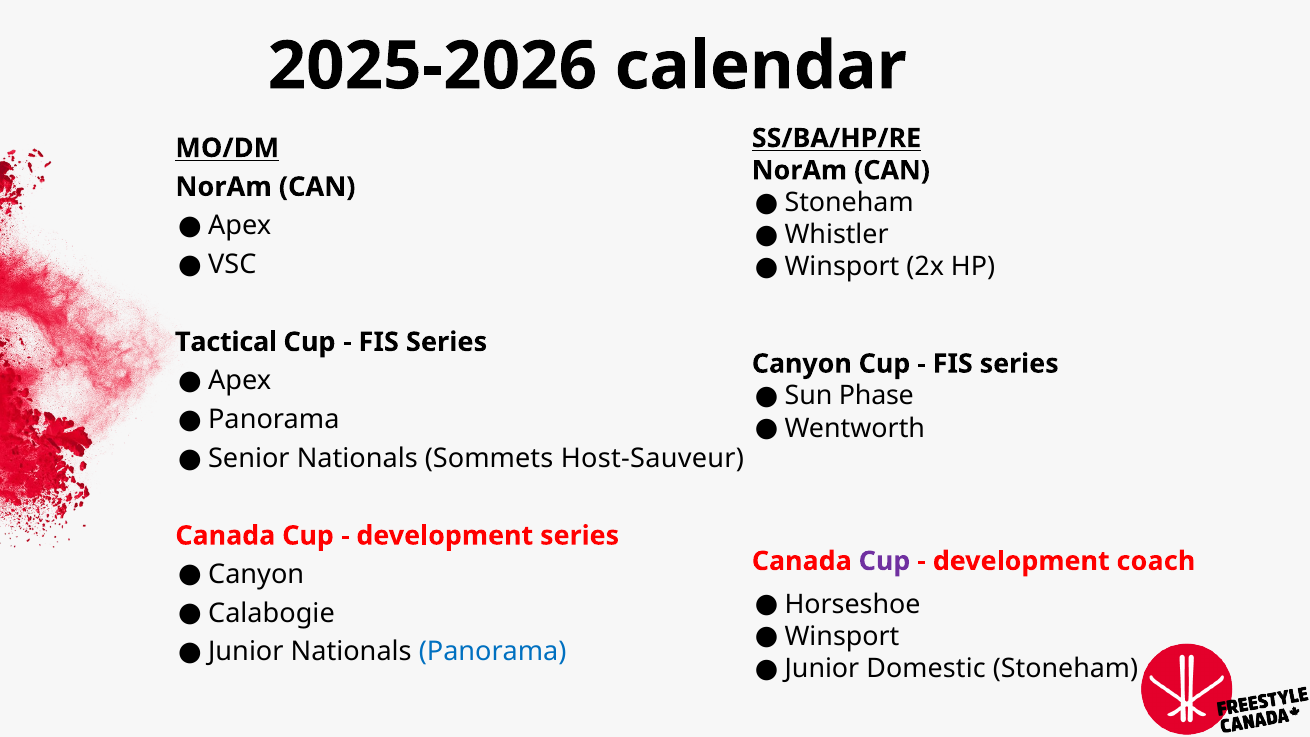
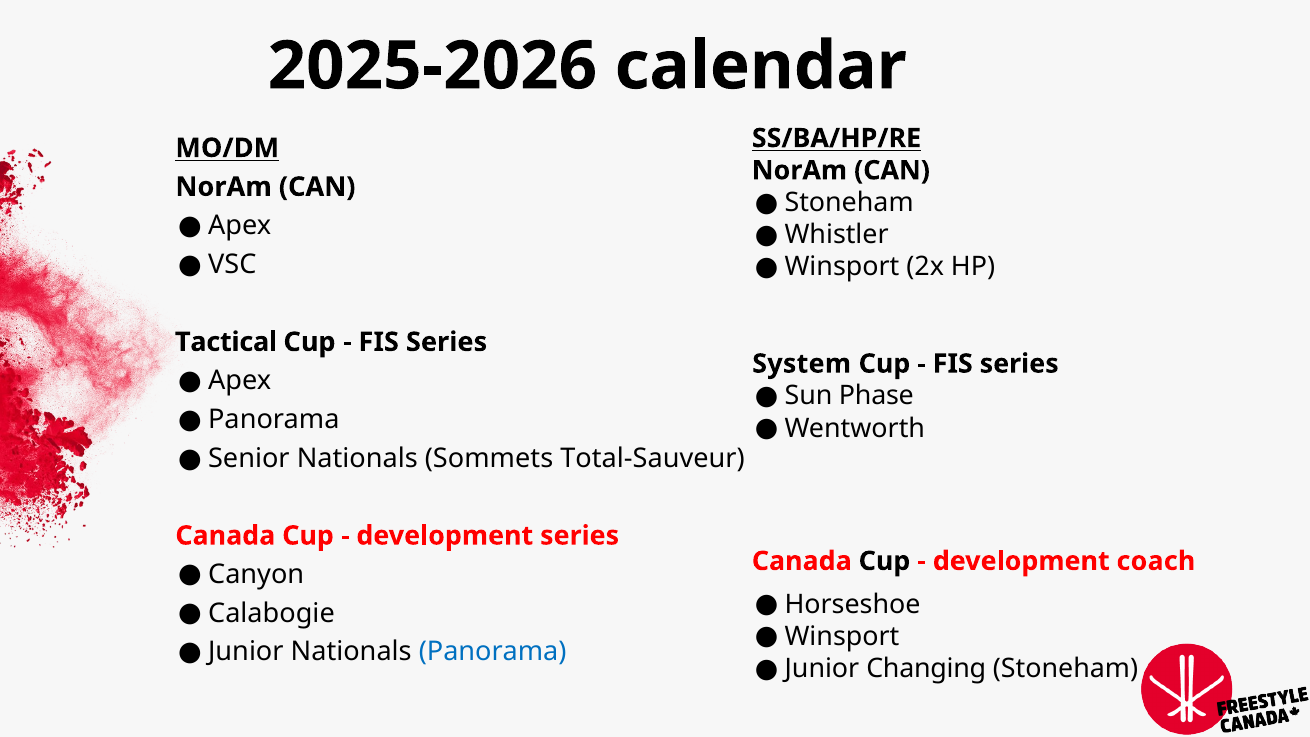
Canyon at (802, 364): Canyon -> System
Host-Sauveur: Host-Sauveur -> Total-Sauveur
Cup at (884, 561) colour: purple -> black
Domestic: Domestic -> Changing
